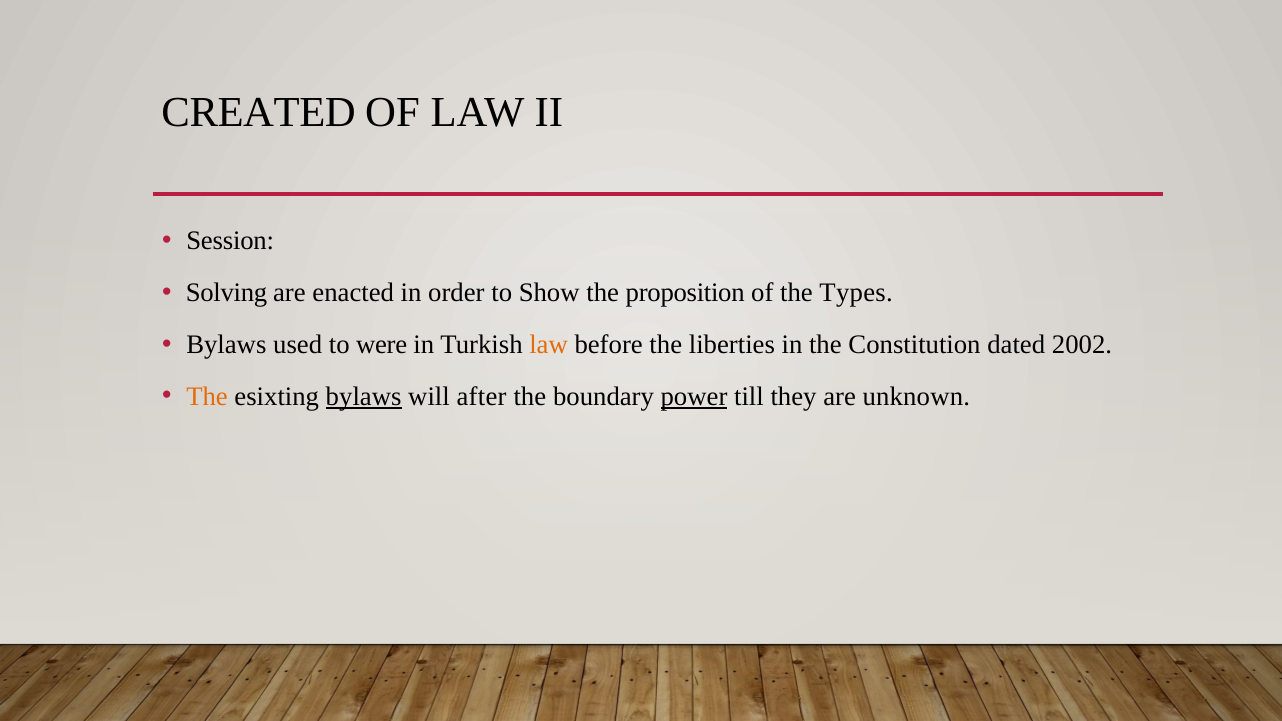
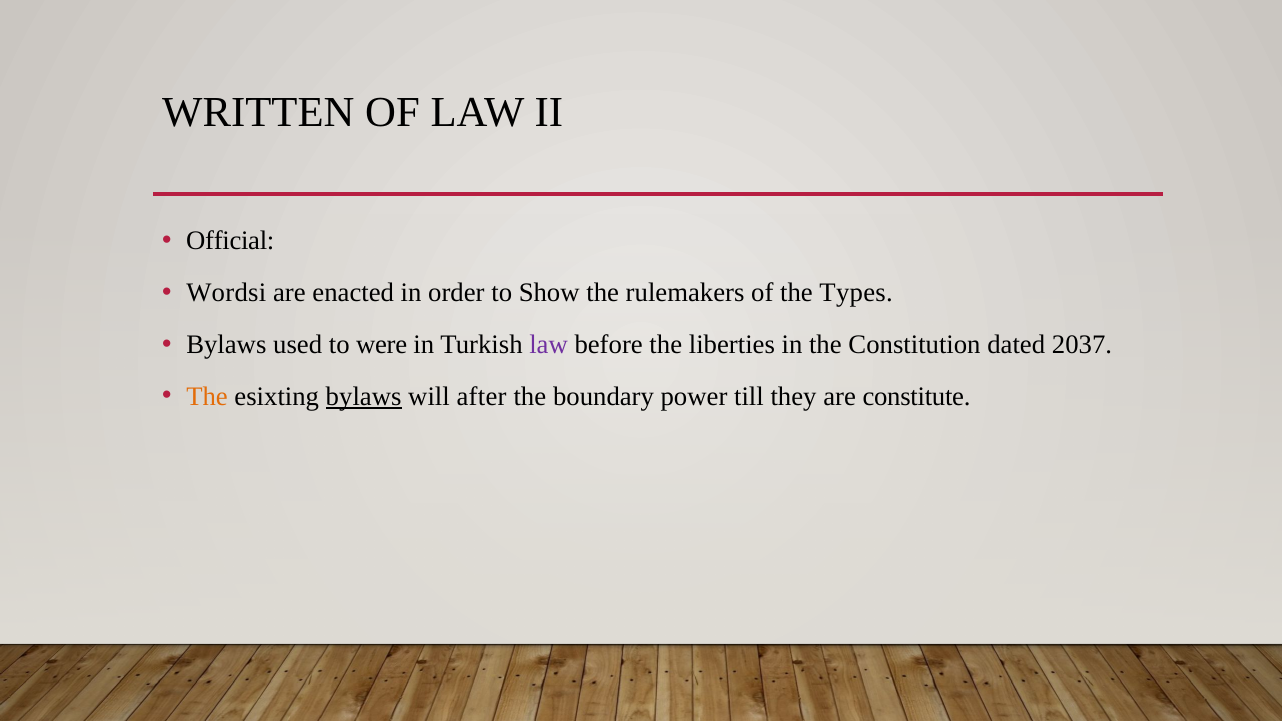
CREATED: CREATED -> WRITTEN
Session: Session -> Official
Solving: Solving -> Wordsi
proposition: proposition -> rulemakers
law at (549, 345) colour: orange -> purple
2002: 2002 -> 2037
power underline: present -> none
unknown: unknown -> constitute
